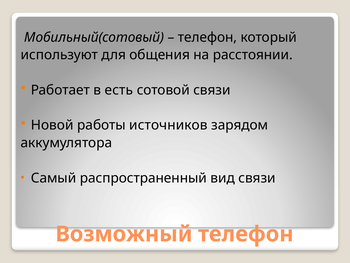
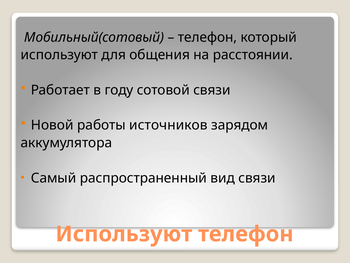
есть: есть -> году
Возможный at (124, 234): Возможный -> Используют
